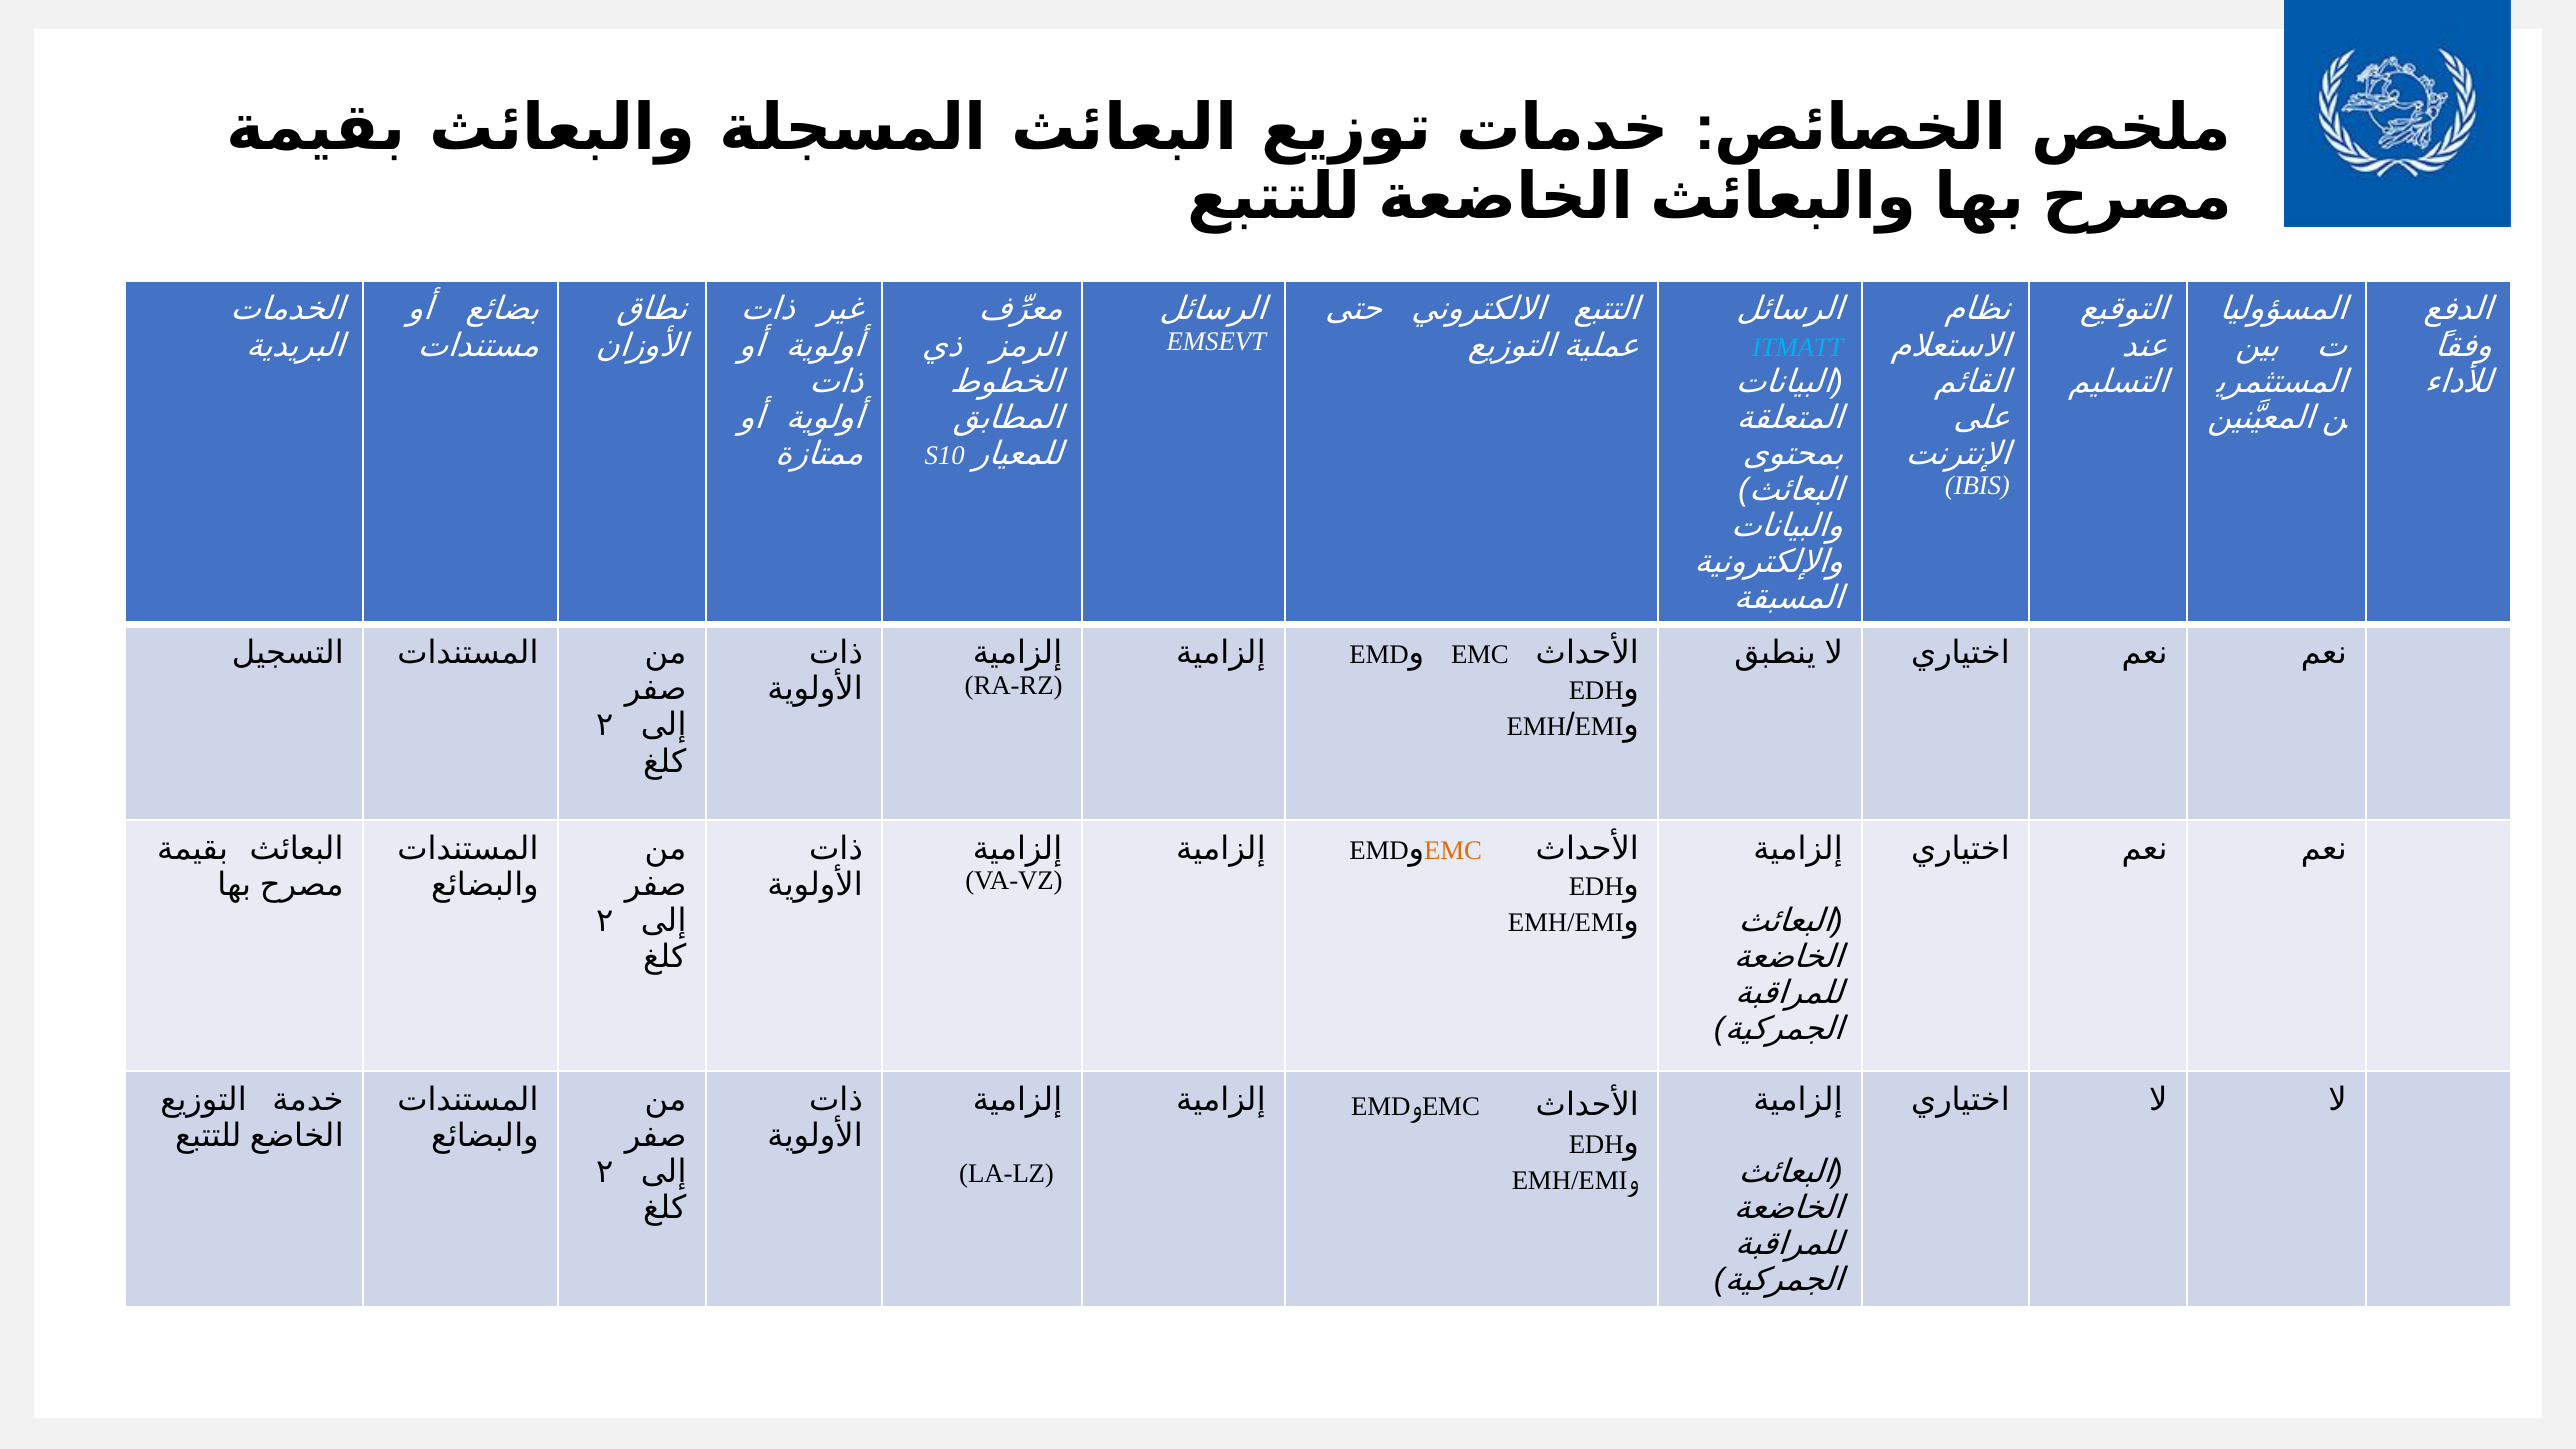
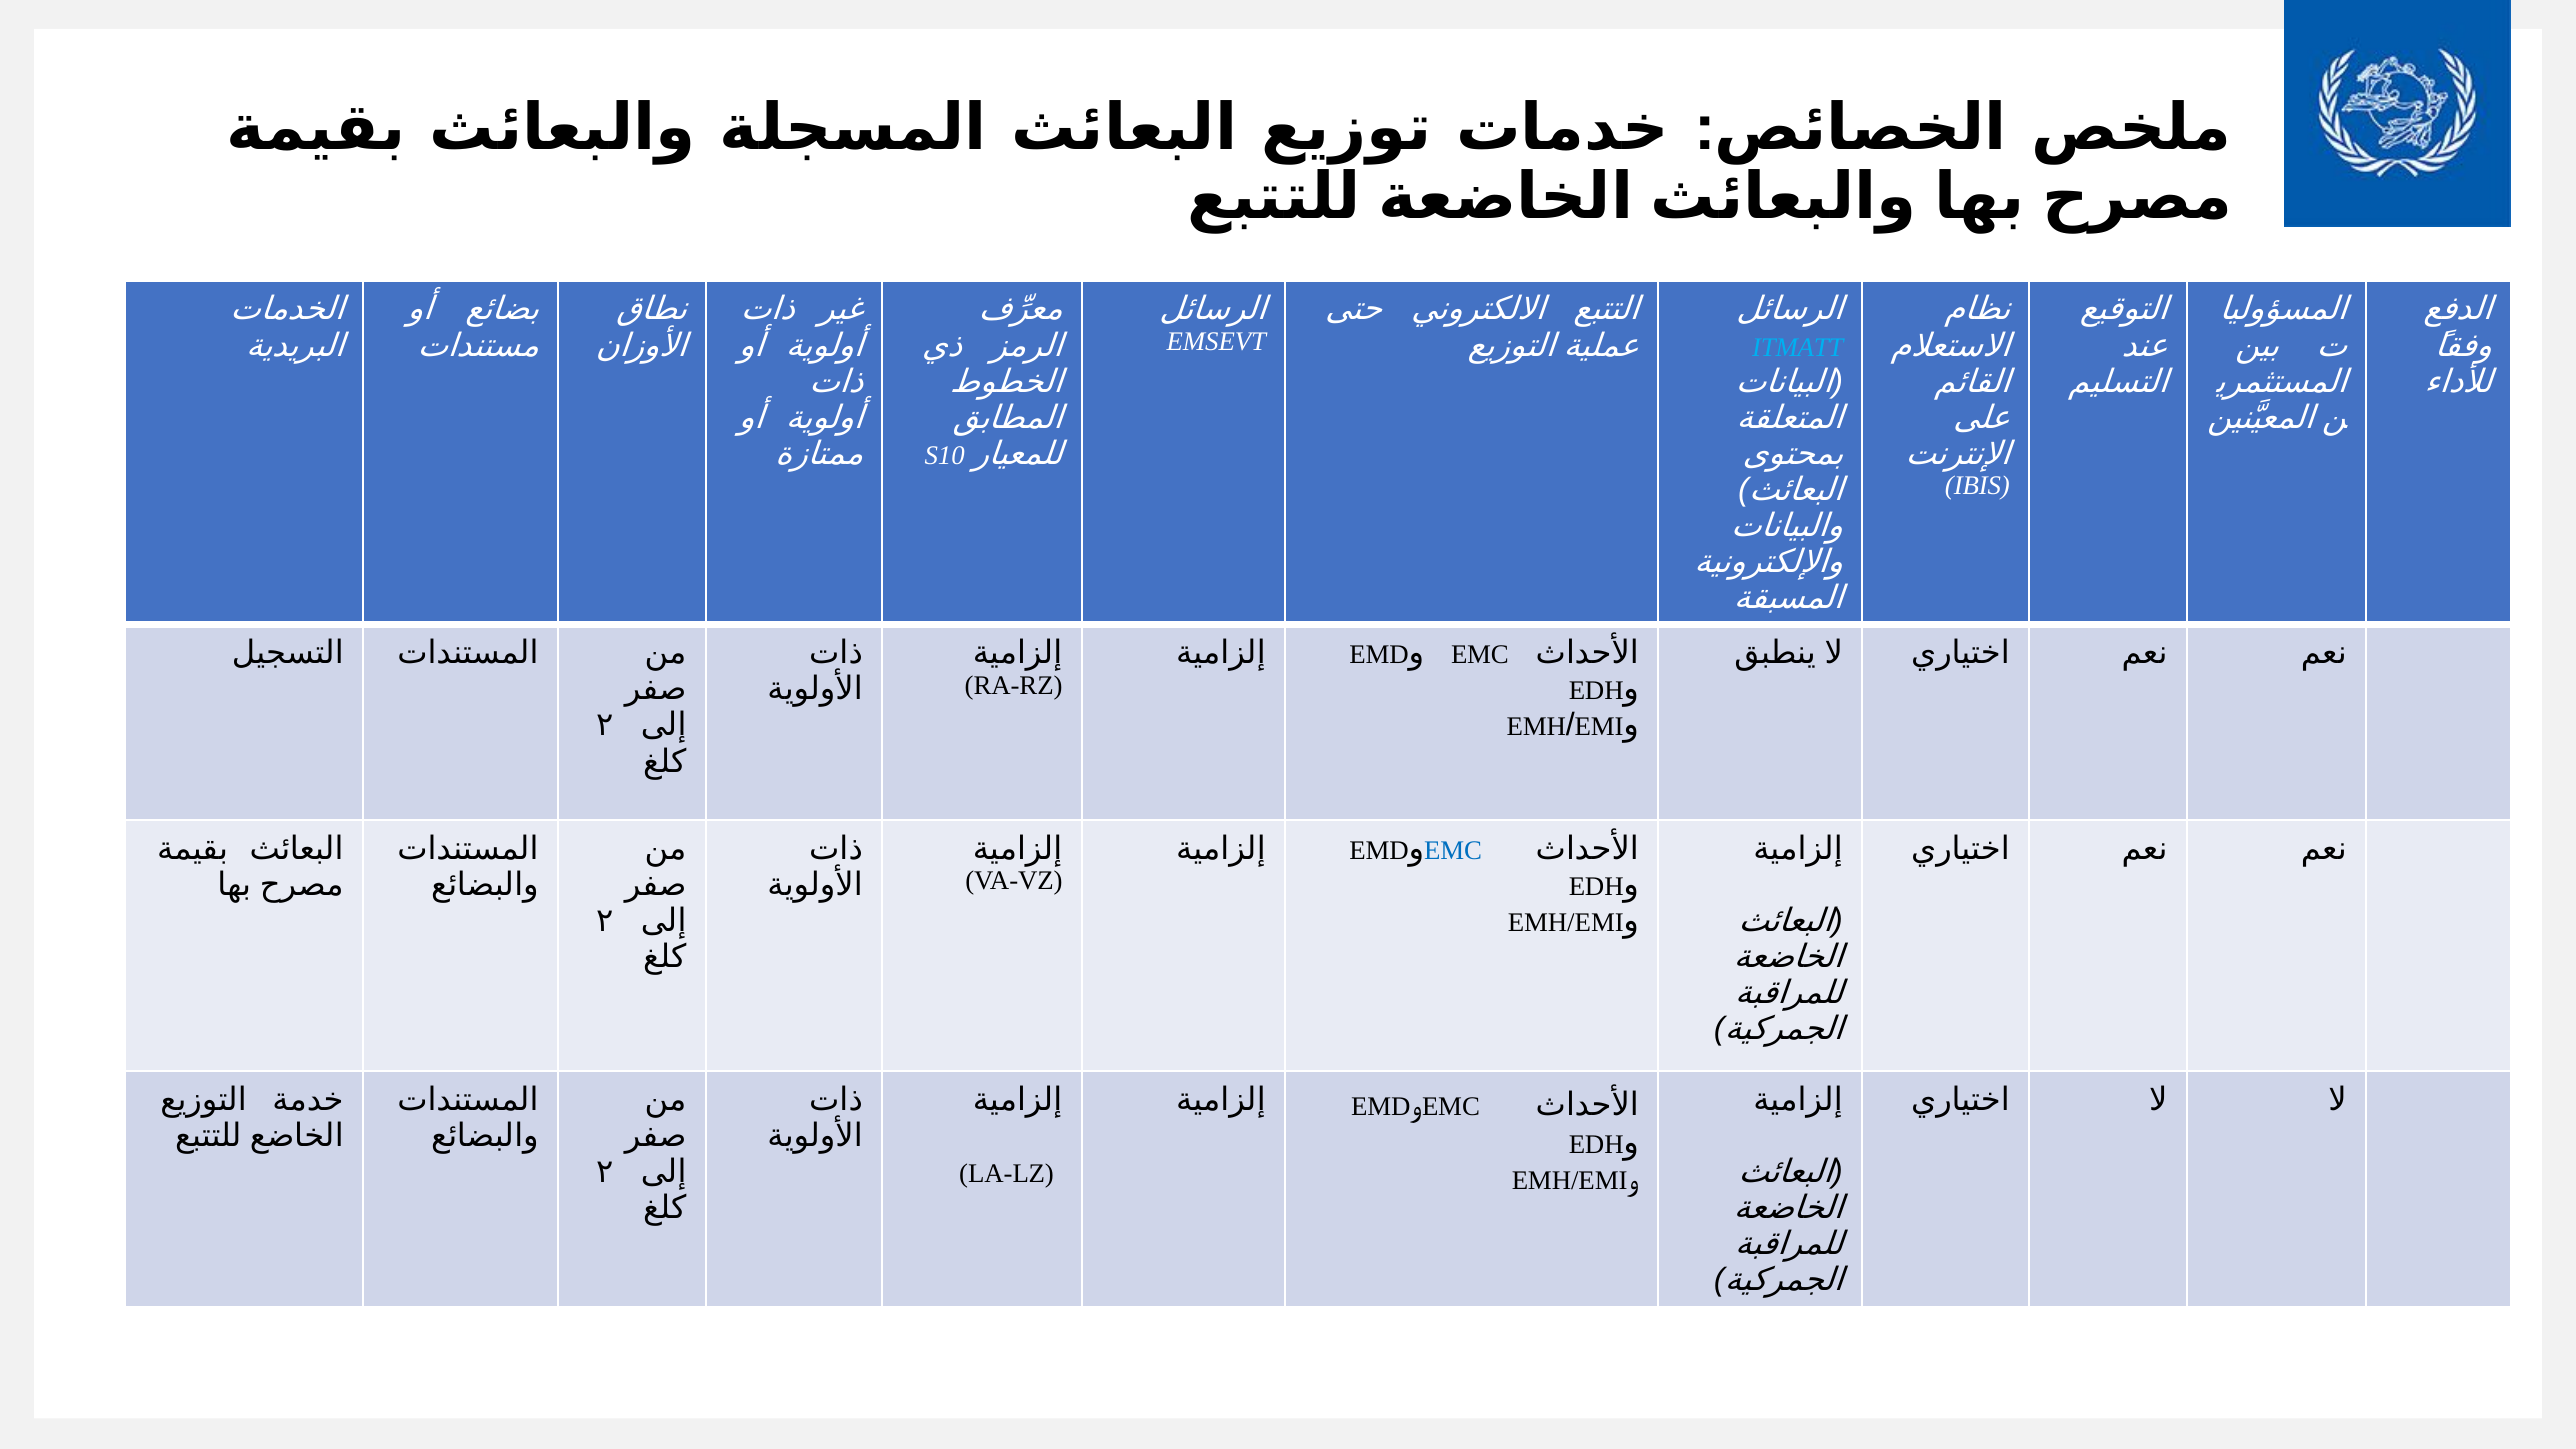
EMC at (1453, 850) colour: orange -> blue
